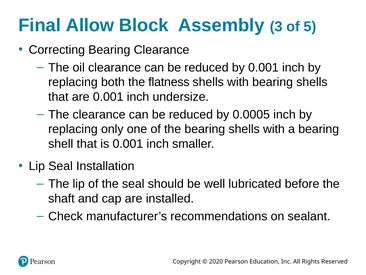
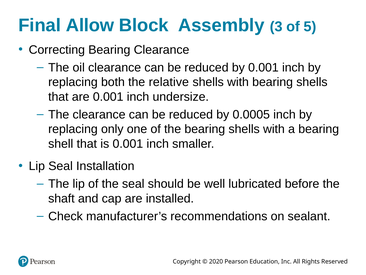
flatness: flatness -> relative
